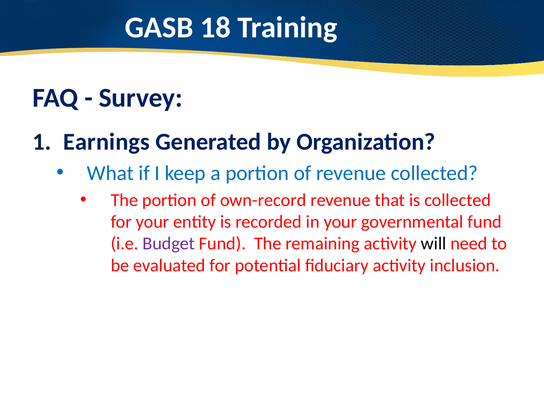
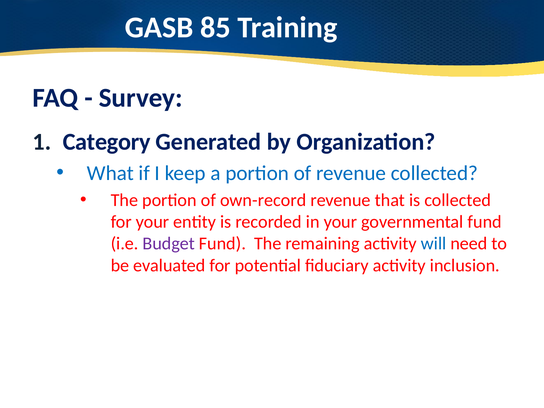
18: 18 -> 85
Earnings: Earnings -> Category
will colour: black -> blue
